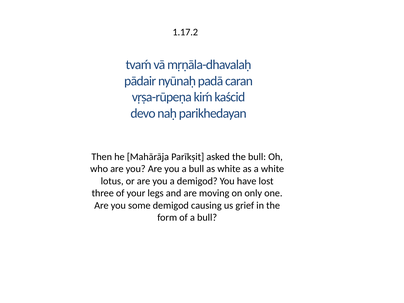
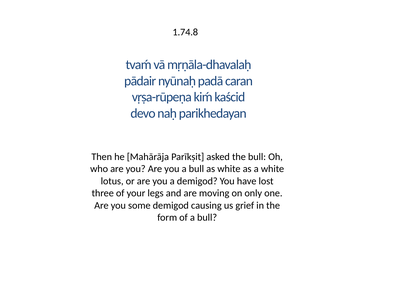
1.17.2: 1.17.2 -> 1.74.8
